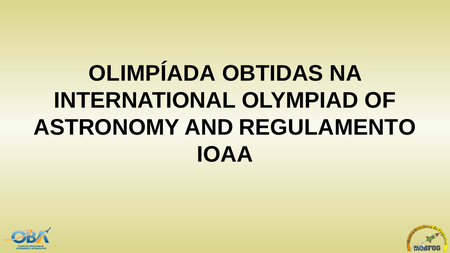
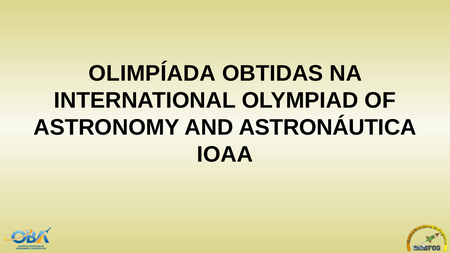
REGULAMENTO: REGULAMENTO -> ASTRONÁUTICA
